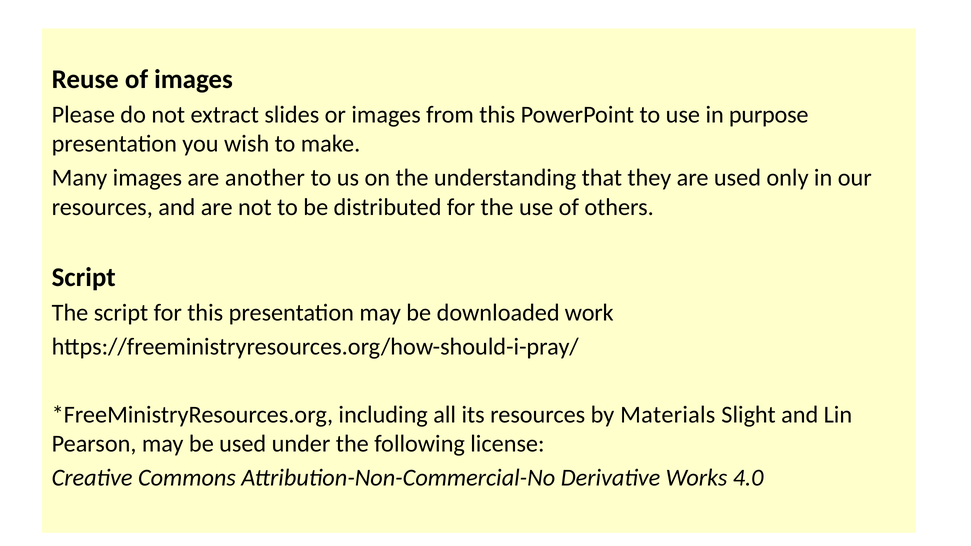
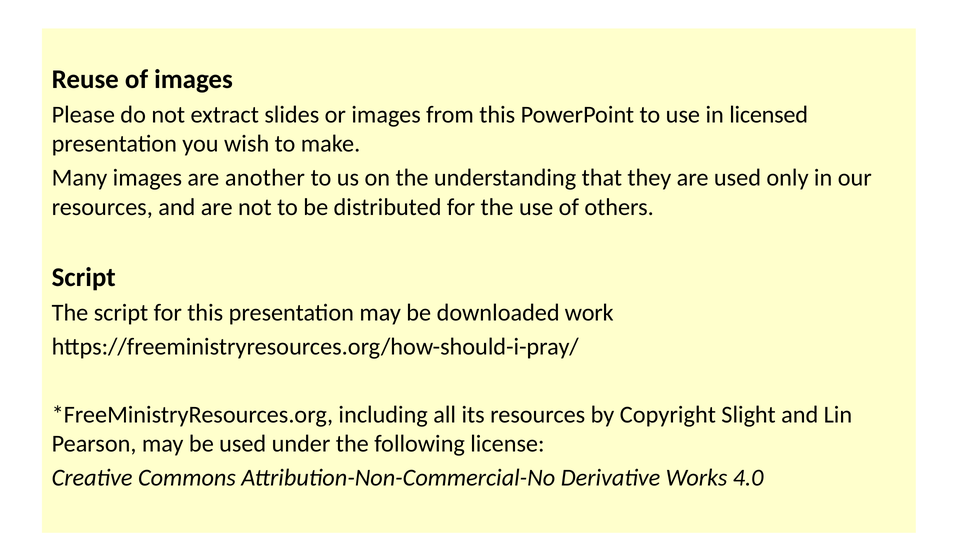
purpose: purpose -> licensed
Materials: Materials -> Copyright
